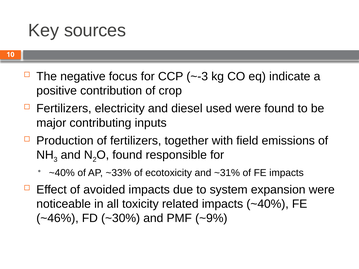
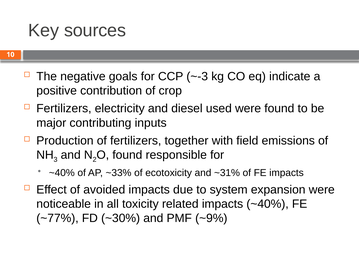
focus: focus -> goals
~46%: ~46% -> ~77%
